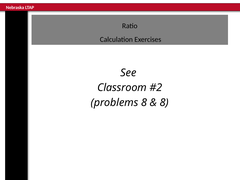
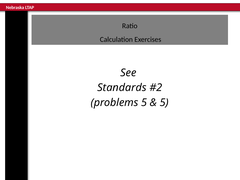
Classroom: Classroom -> Standards
problems 8: 8 -> 5
8 at (164, 103): 8 -> 5
